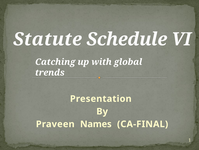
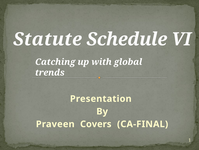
Names: Names -> Covers
